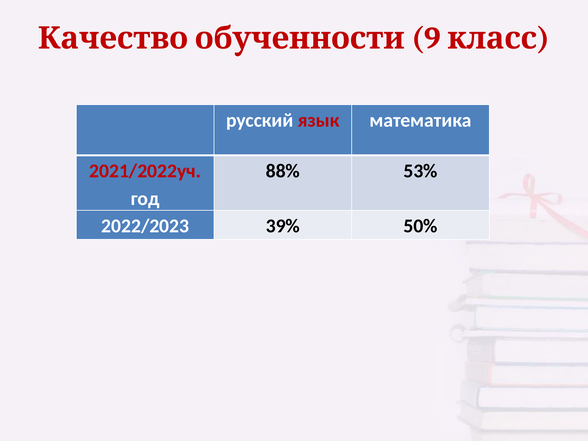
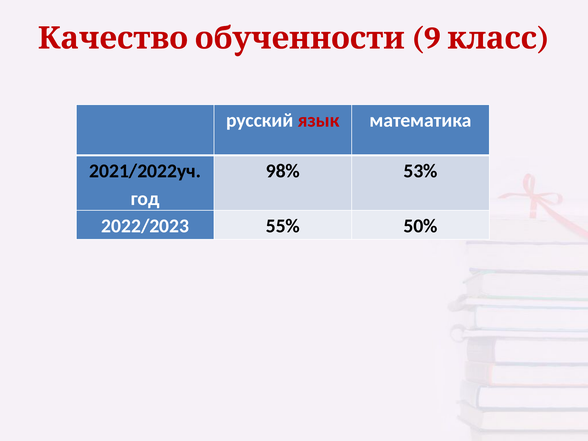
2021/2022уч colour: red -> black
88%: 88% -> 98%
39%: 39% -> 55%
